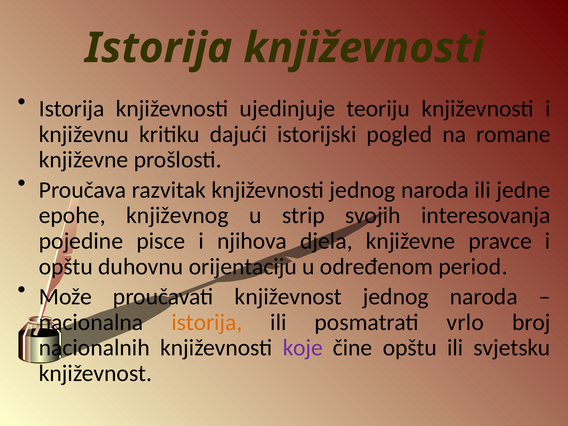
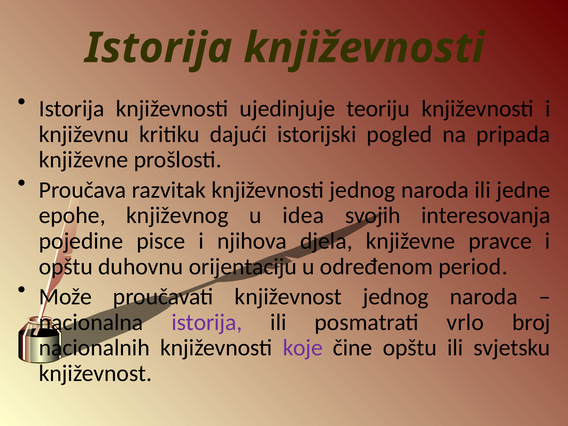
romane: romane -> pripada
strip: strip -> idea
istorija at (207, 322) colour: orange -> purple
